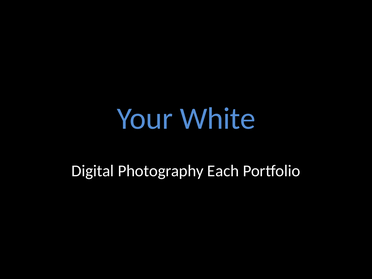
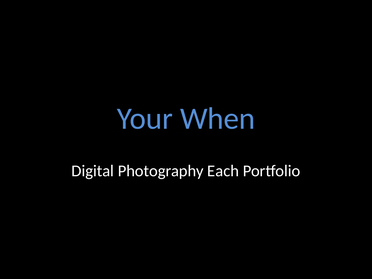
White: White -> When
